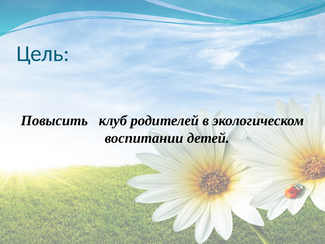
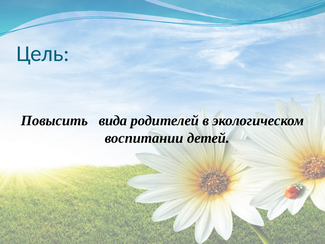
клуб: клуб -> вида
